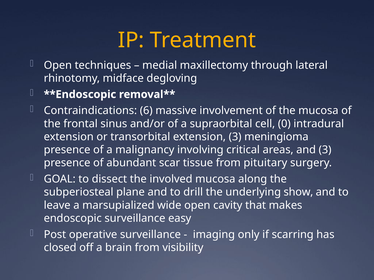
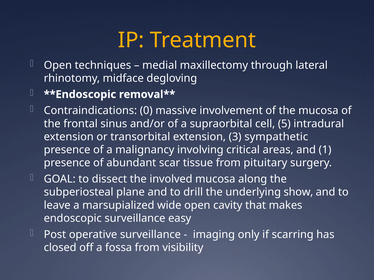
6: 6 -> 0
0: 0 -> 5
meningioma: meningioma -> sympathetic
and 3: 3 -> 1
brain: brain -> fossa
